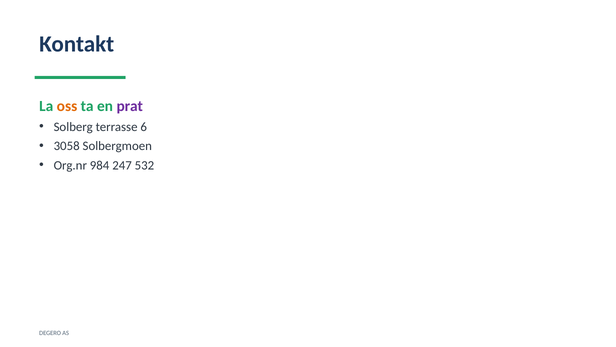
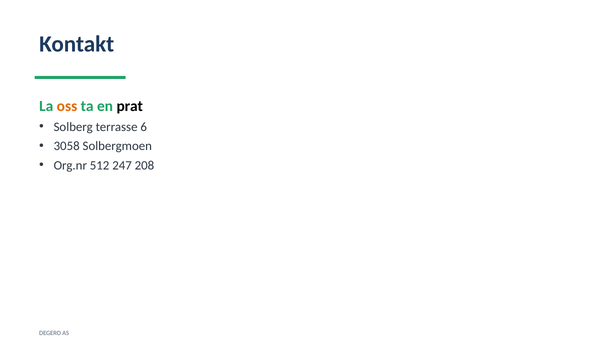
prat colour: purple -> black
984: 984 -> 512
532: 532 -> 208
